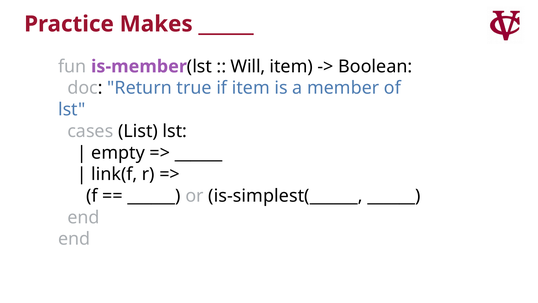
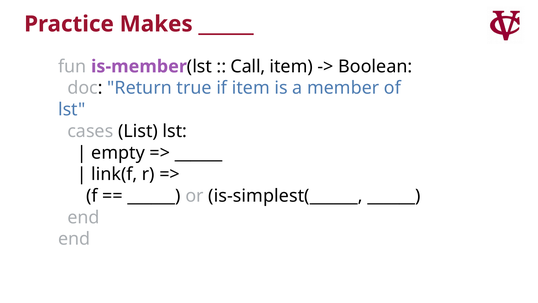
Will: Will -> Call
